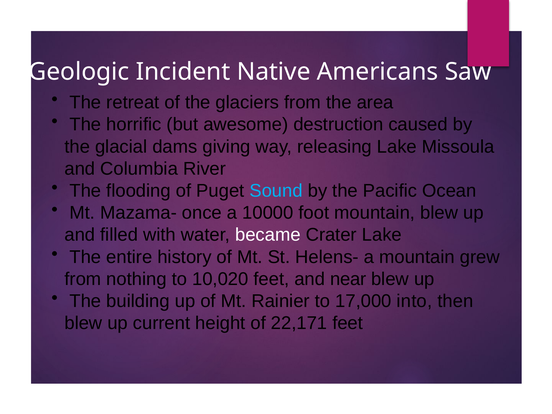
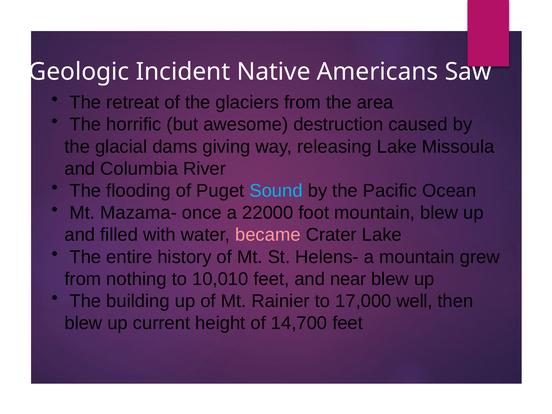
10000: 10000 -> 22000
became colour: white -> pink
10,020: 10,020 -> 10,010
into: into -> well
22,171: 22,171 -> 14,700
